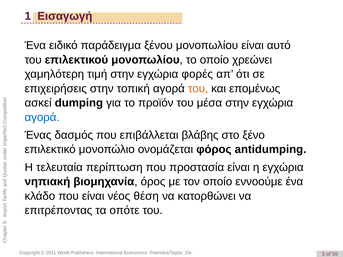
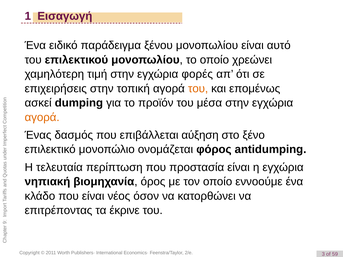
αγορά at (42, 117) colour: blue -> orange
βλάβης: βλάβης -> αύξηση
θέση: θέση -> όσον
οπότε: οπότε -> έκρινε
